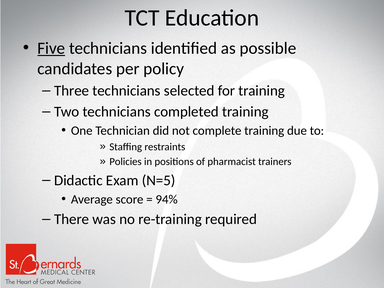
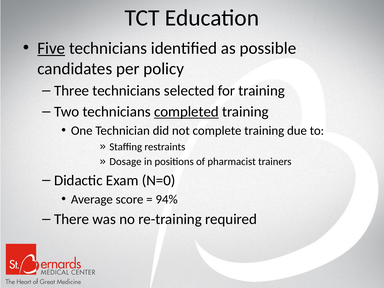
completed underline: none -> present
Policies: Policies -> Dosage
N=5: N=5 -> N=0
